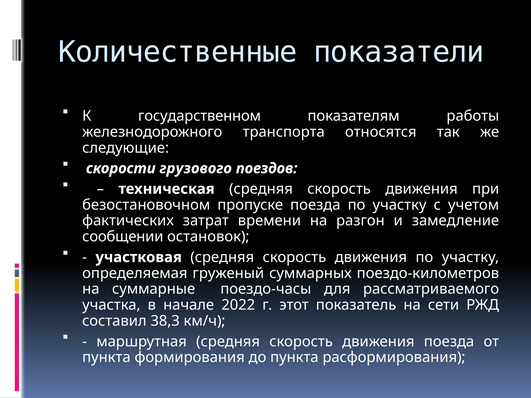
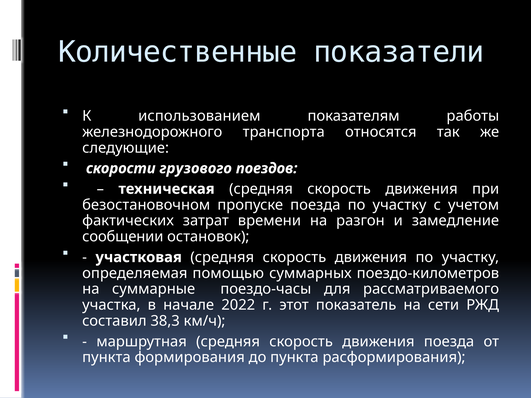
государственном: государственном -> использованием
груженый: груженый -> помощью
